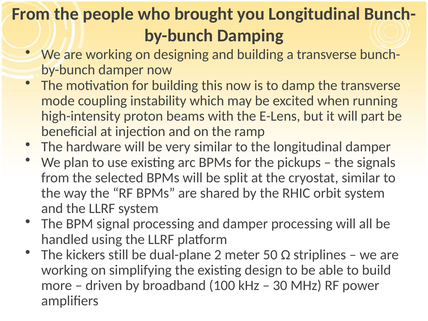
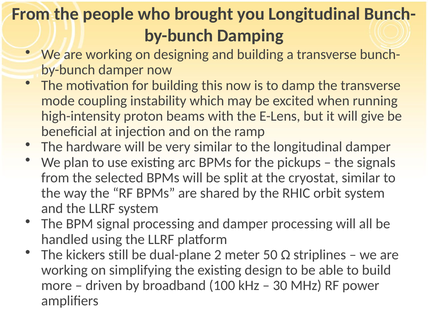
part: part -> give
